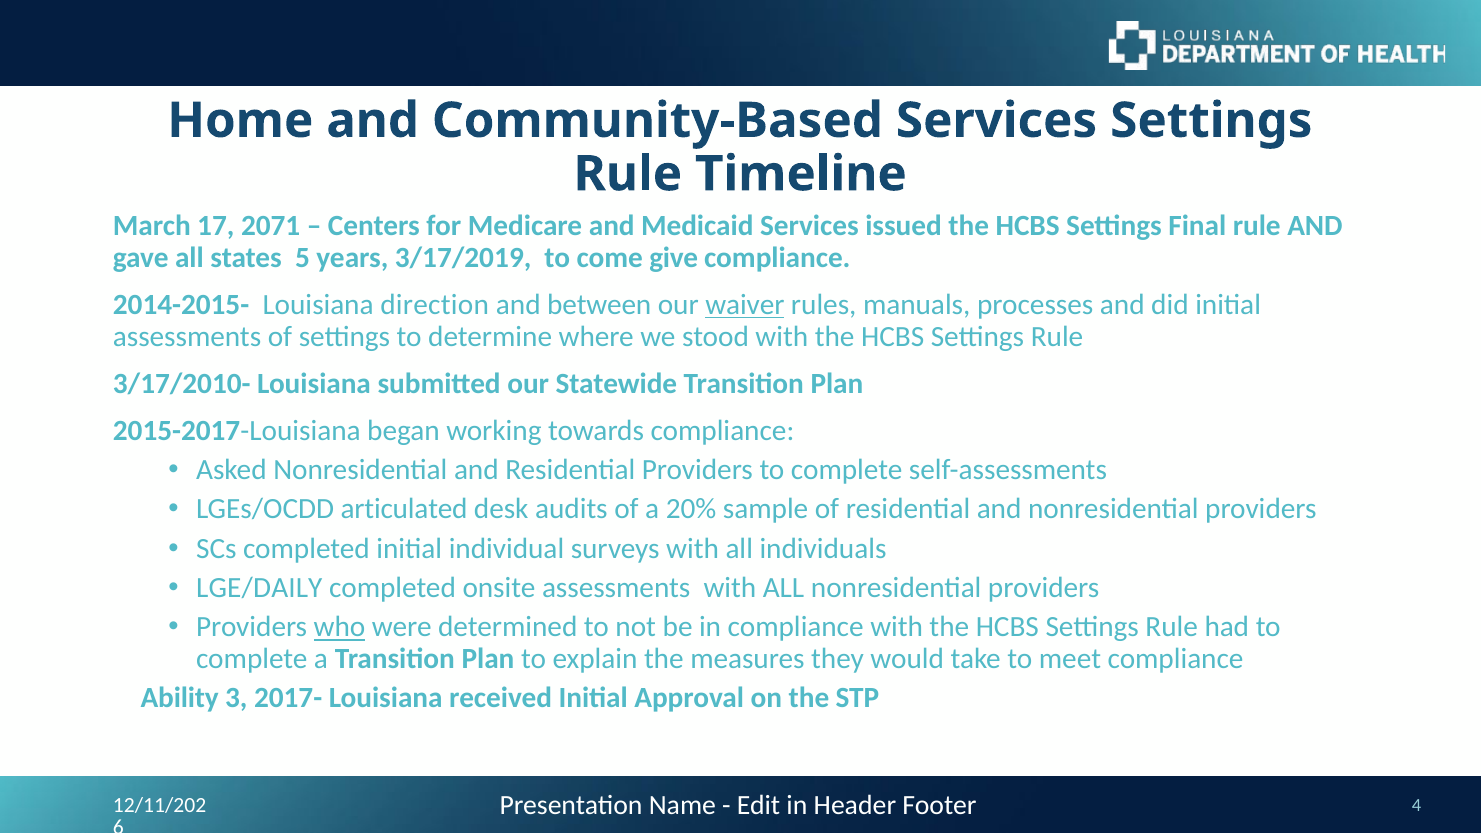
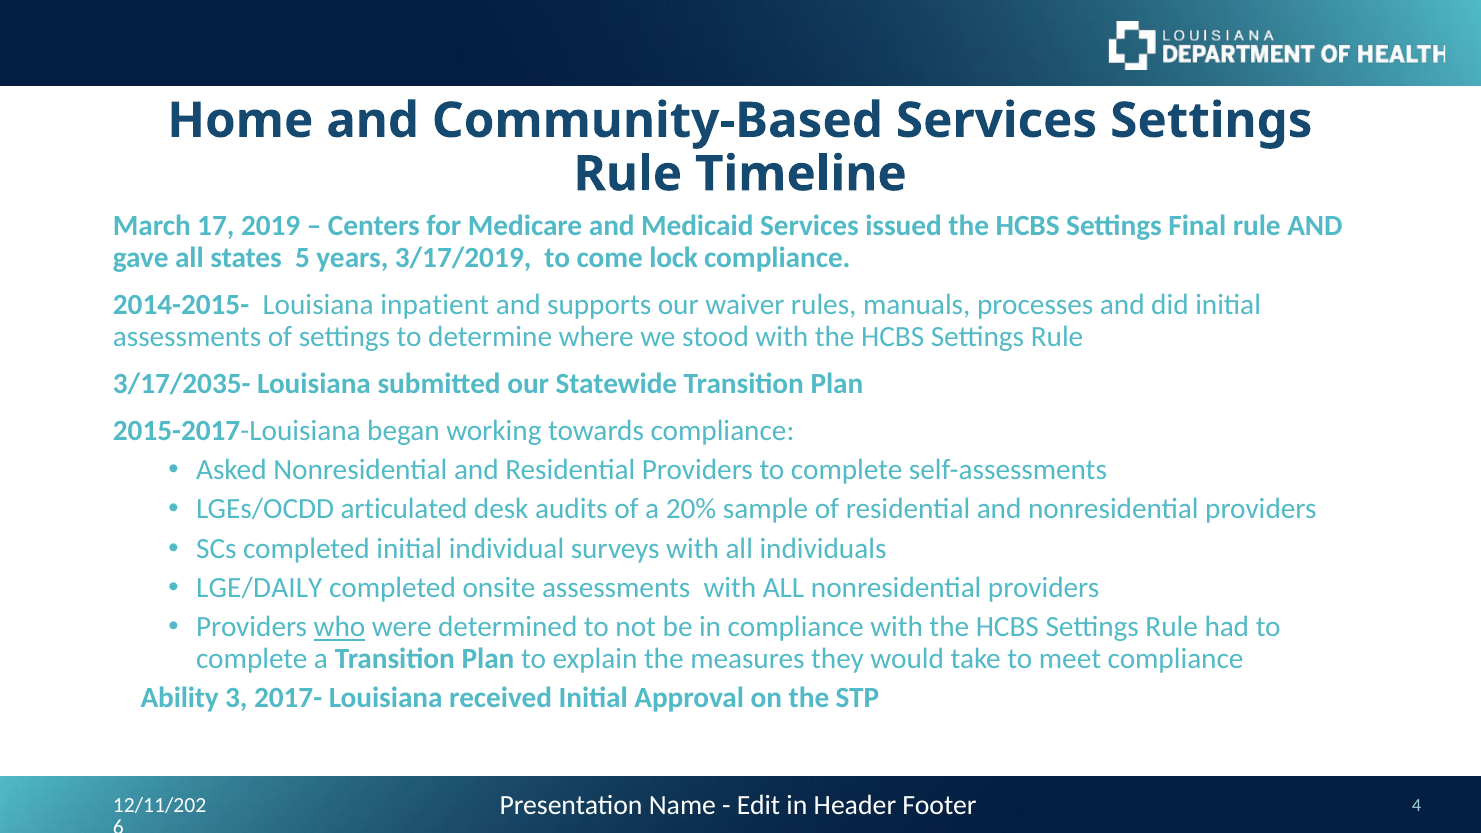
2071: 2071 -> 2019
give: give -> lock
direction: direction -> inpatient
between: between -> supports
waiver underline: present -> none
3/17/2010-: 3/17/2010- -> 3/17/2035-
